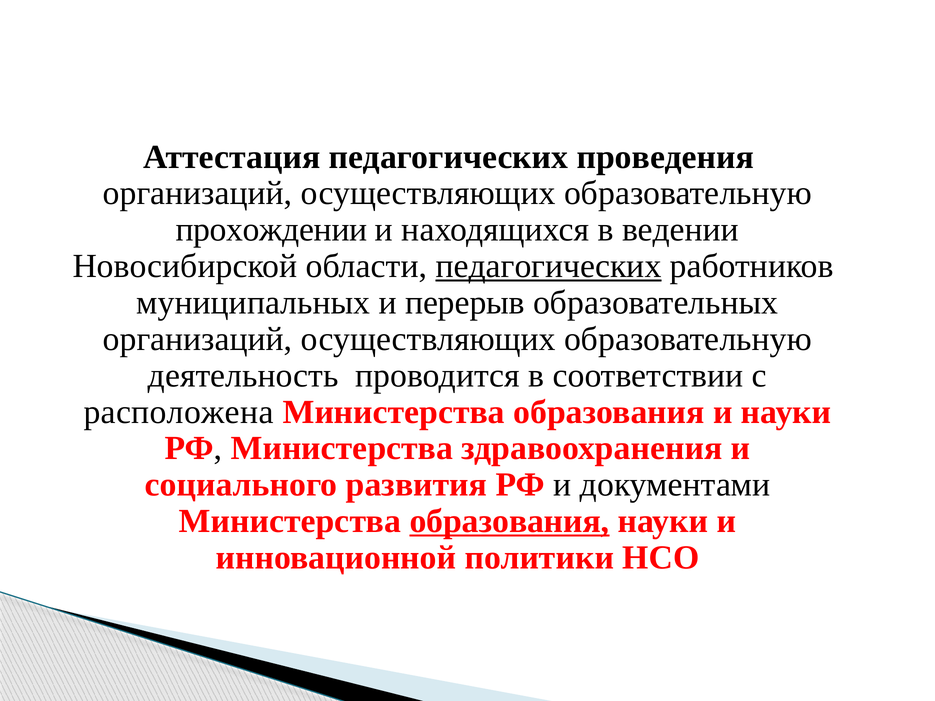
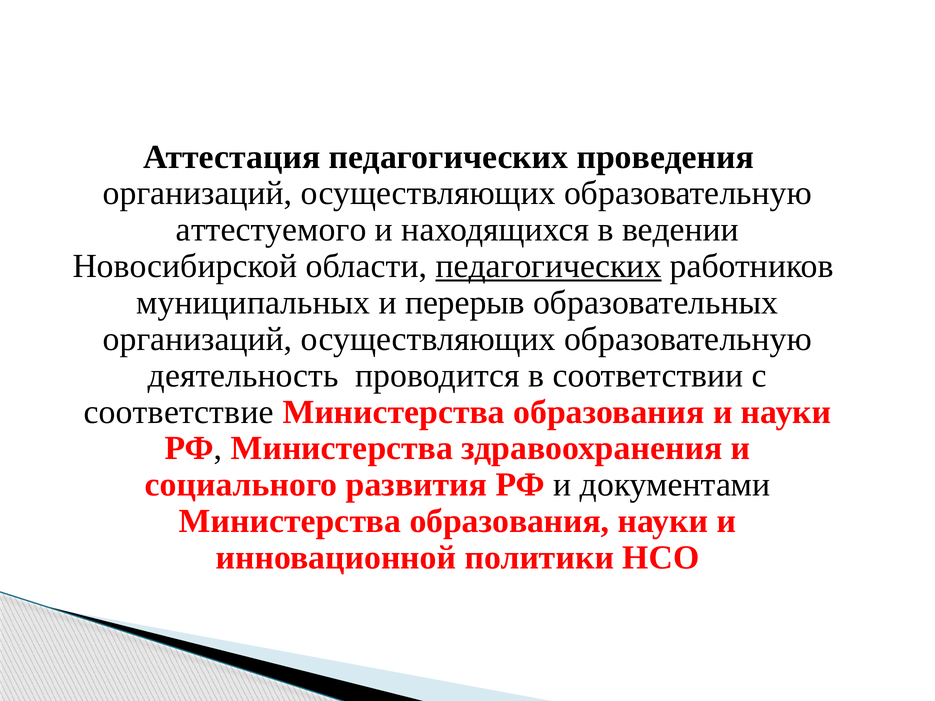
прохождении: прохождении -> аттестуемого
расположена: расположена -> соответствие
образования at (509, 521) underline: present -> none
